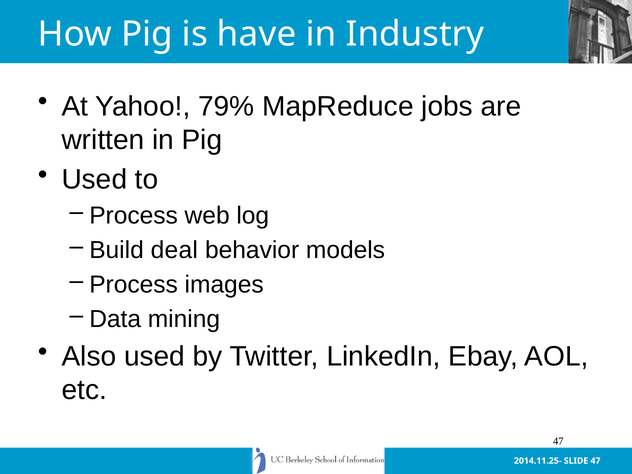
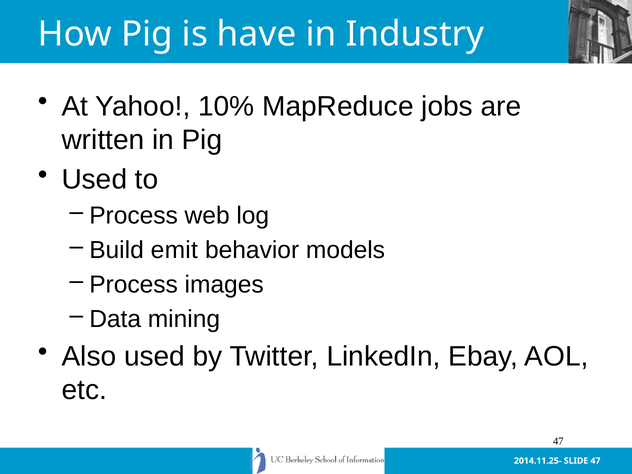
79%: 79% -> 10%
deal: deal -> emit
